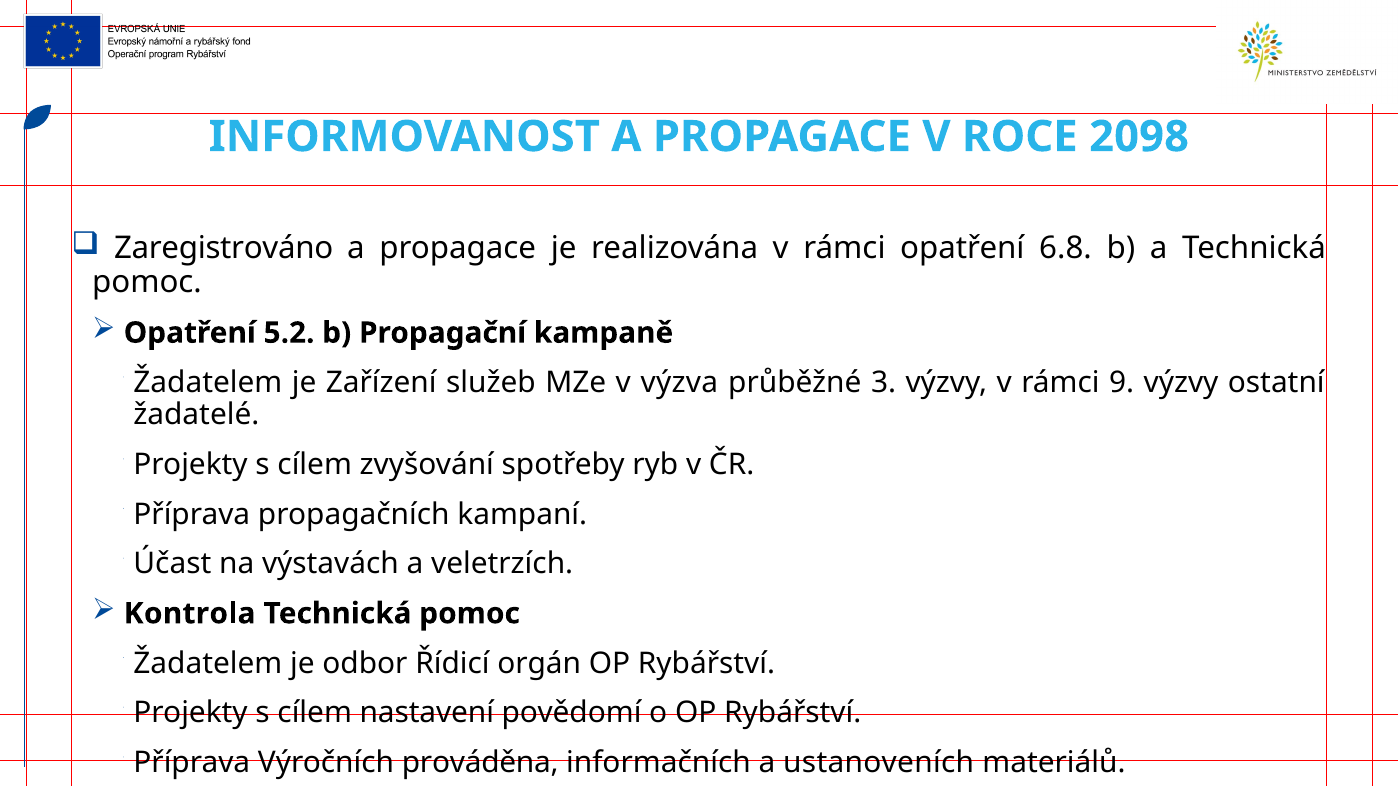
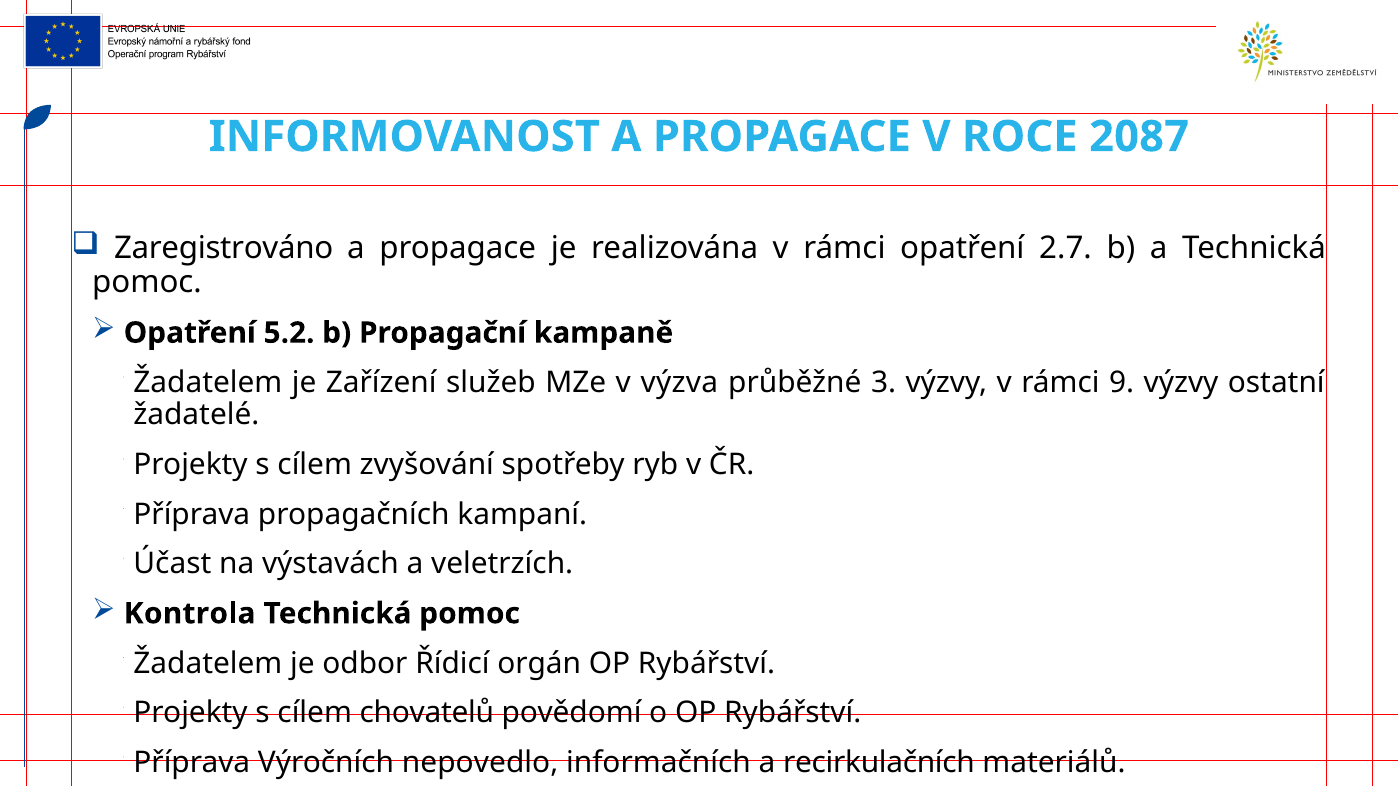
2098: 2098 -> 2087
6.8: 6.8 -> 2.7
nastavení: nastavení -> chovatelů
prováděna: prováděna -> nepovedlo
ustanoveních: ustanoveních -> recirkulačních
